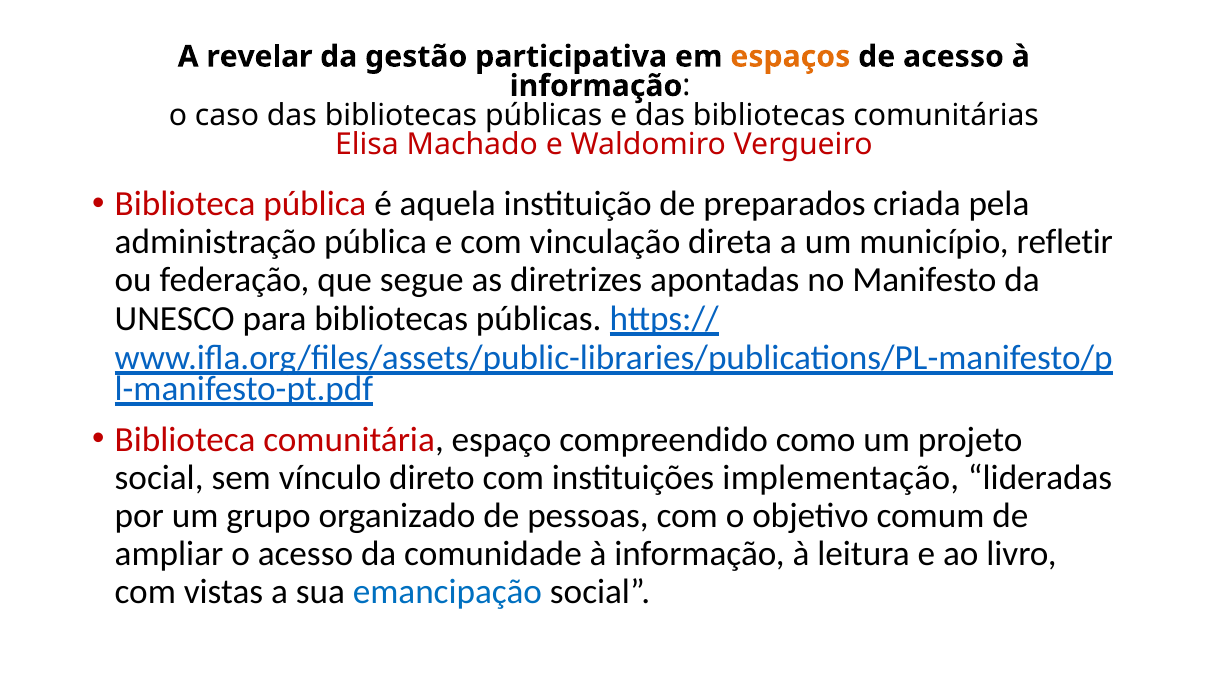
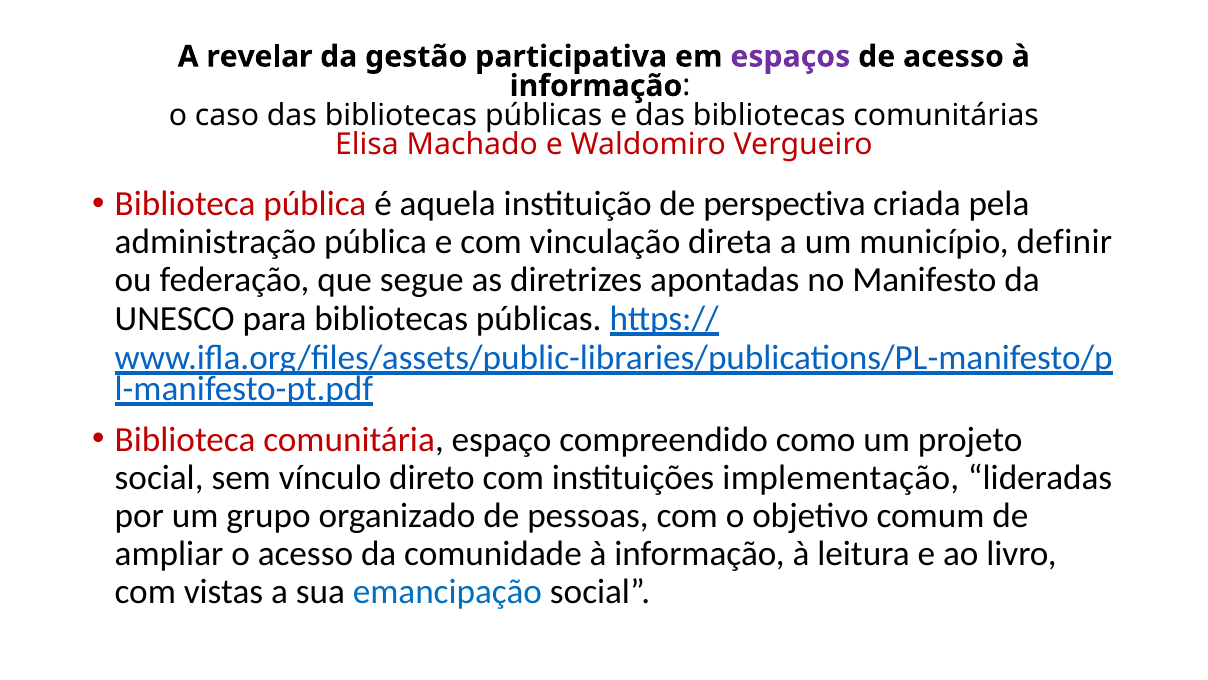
espaços colour: orange -> purple
preparados: preparados -> perspectiva
refletir: refletir -> definir
